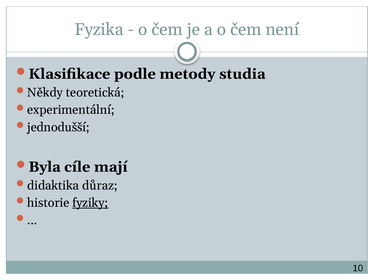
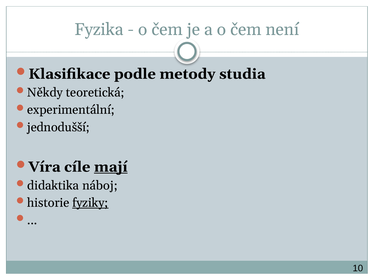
Byla: Byla -> Víra
mají underline: none -> present
důraz: důraz -> náboj
